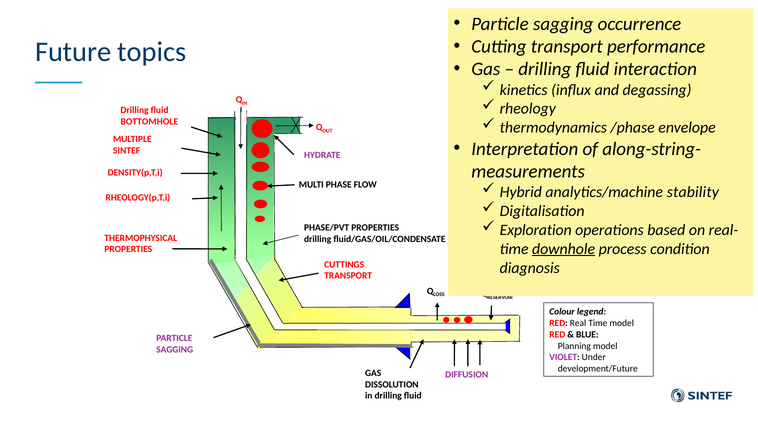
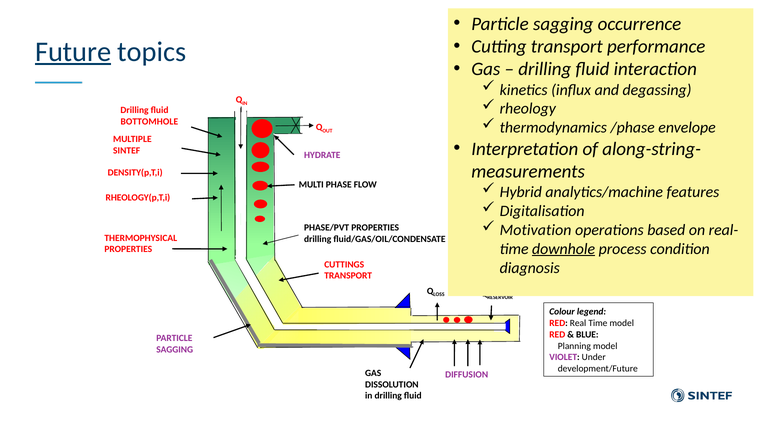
Future underline: none -> present
stability: stability -> features
Exploration: Exploration -> Motivation
